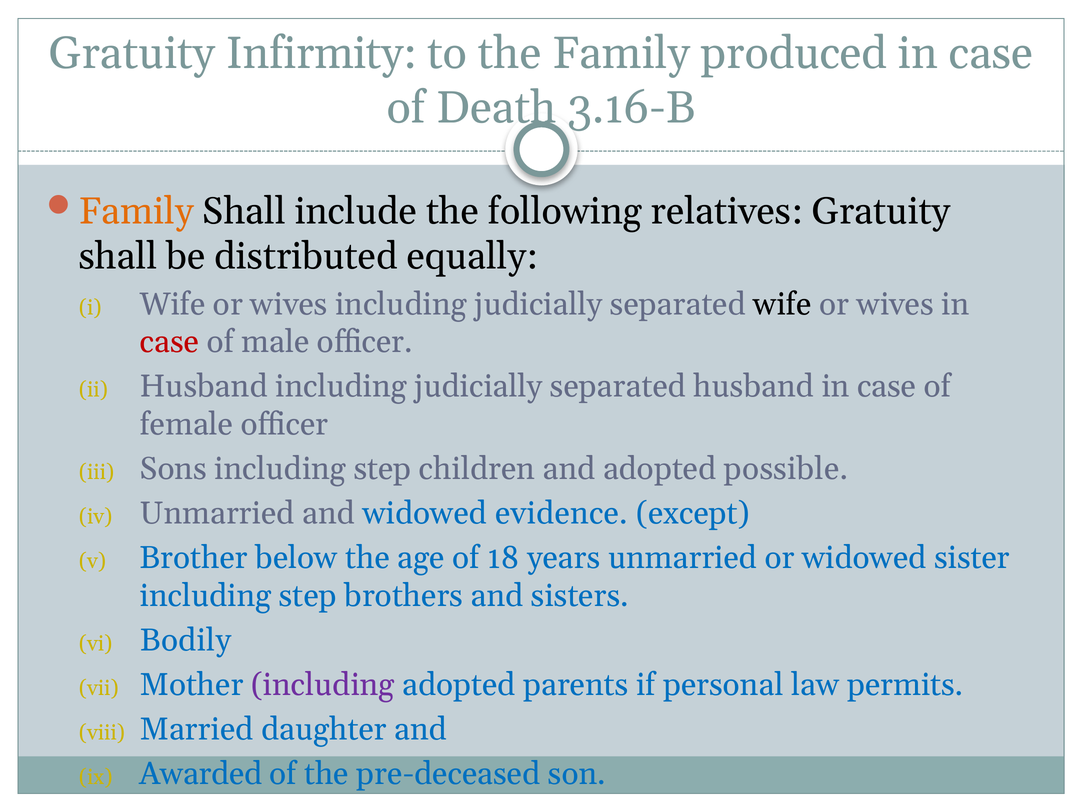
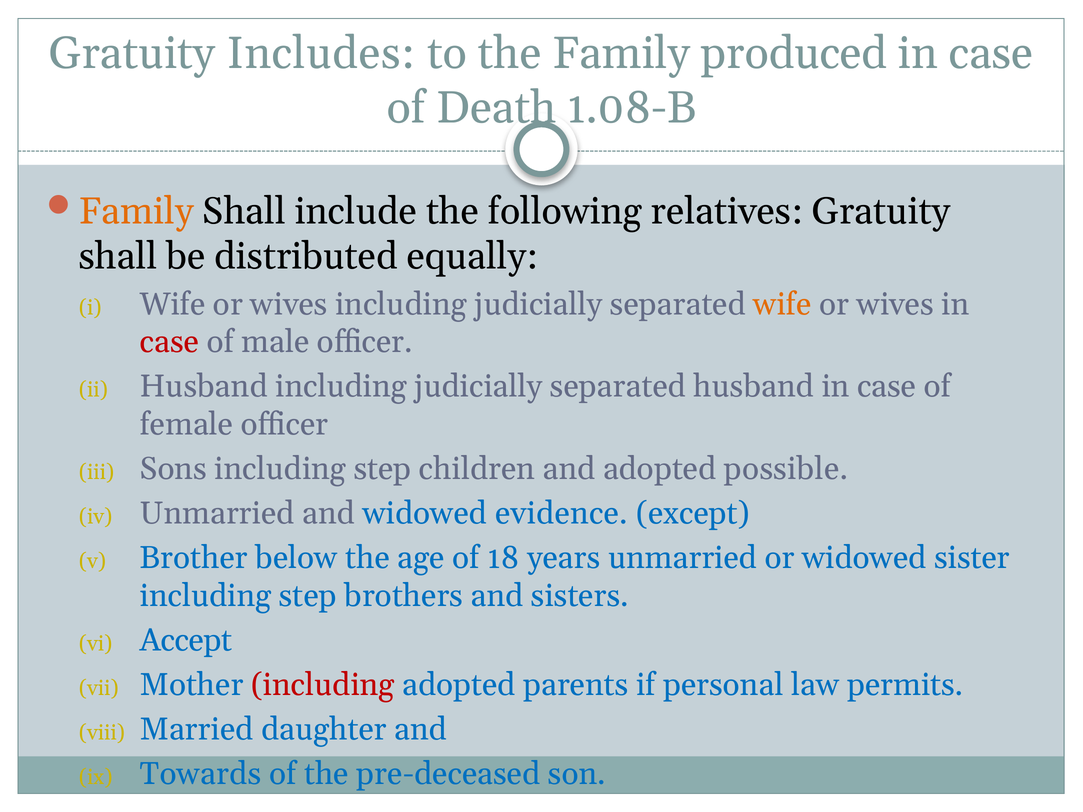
Infirmity: Infirmity -> Includes
3.16-B: 3.16-B -> 1.08-B
wife at (782, 304) colour: black -> orange
Bodily: Bodily -> Accept
including at (323, 685) colour: purple -> red
Awarded: Awarded -> Towards
